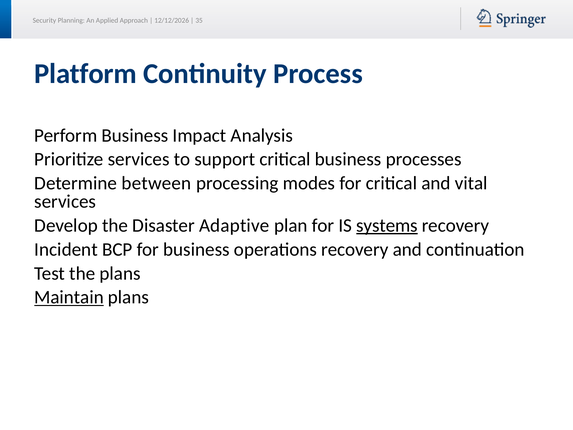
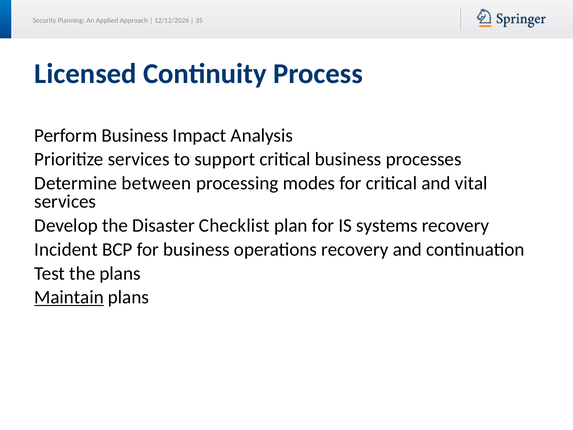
Platform: Platform -> Licensed
Adaptive: Adaptive -> Checklist
systems underline: present -> none
